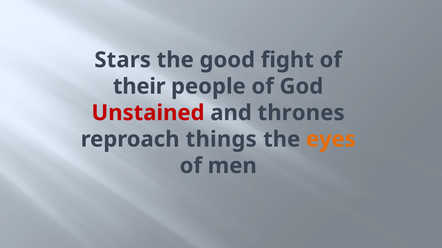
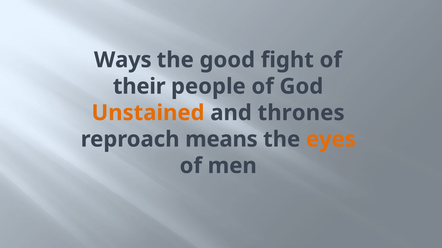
Stars: Stars -> Ways
Unstained colour: red -> orange
things: things -> means
